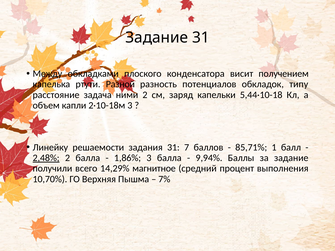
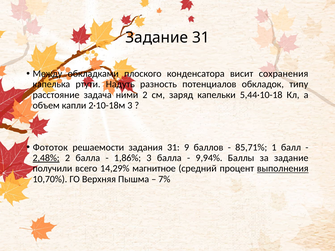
получением: получением -> сохранения
Разной: Разной -> Надуть
Линейку: Линейку -> Фототок
7: 7 -> 9
выполнения underline: none -> present
